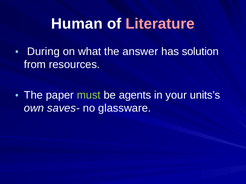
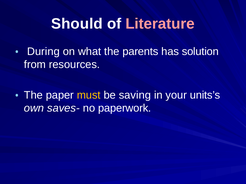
Human: Human -> Should
answer: answer -> parents
must colour: light green -> yellow
agents: agents -> saving
glassware: glassware -> paperwork
